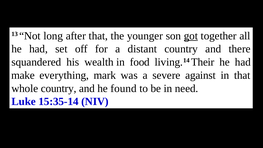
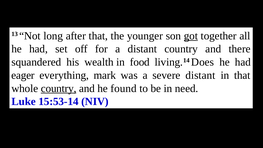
Their: Their -> Does
make: make -> eager
severe against: against -> distant
country at (59, 88) underline: none -> present
15:35-14: 15:35-14 -> 15:53-14
